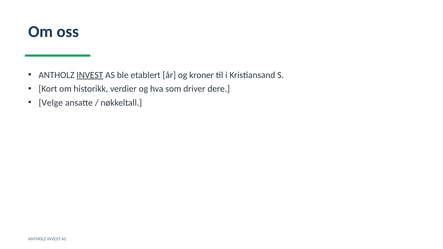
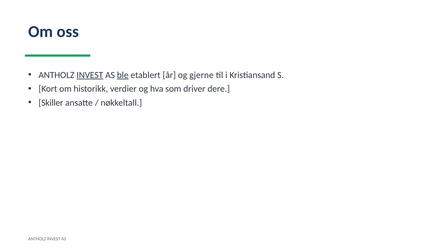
ble underline: none -> present
kroner: kroner -> gjerne
Velge: Velge -> Skiller
